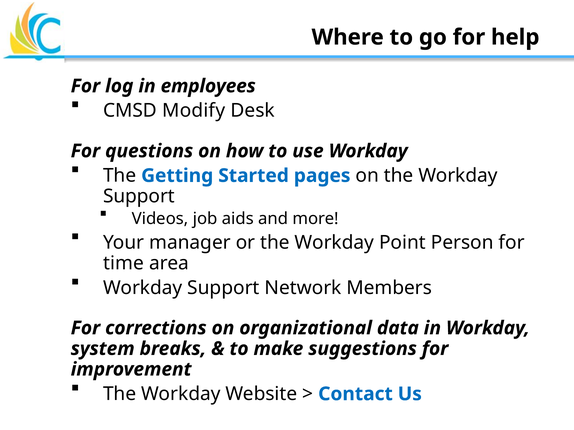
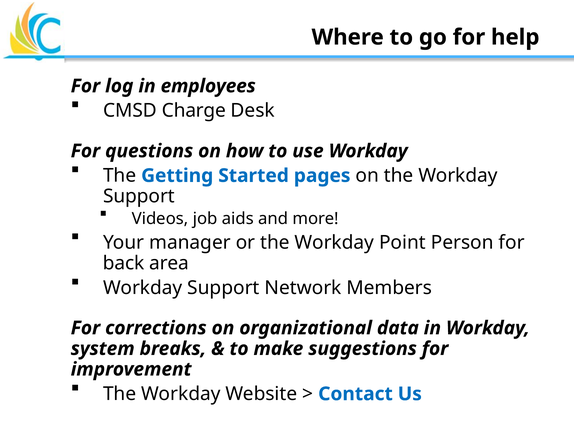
Modify: Modify -> Charge
time: time -> back
